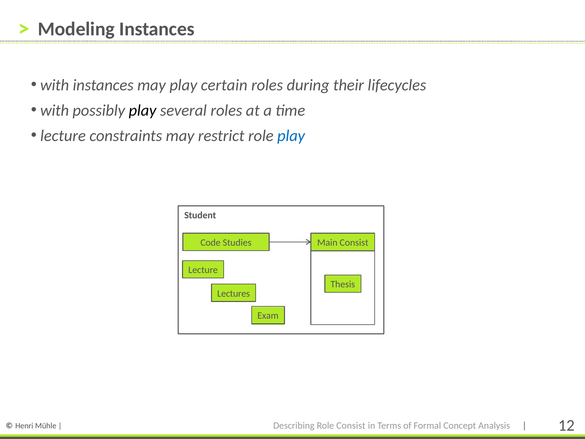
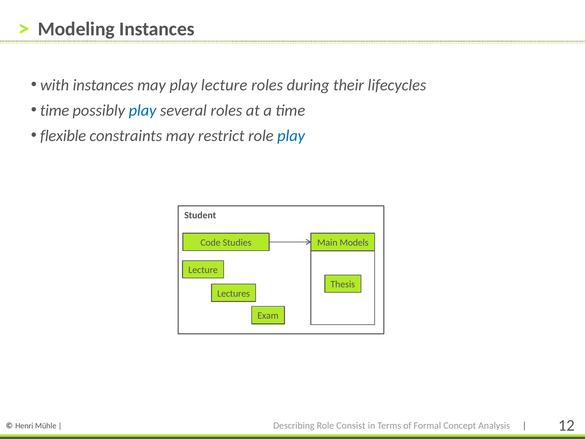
play certain: certain -> lecture
with at (55, 110): with -> time
play at (143, 110) colour: black -> blue
lecture at (63, 136): lecture -> flexible
Main Consist: Consist -> Models
